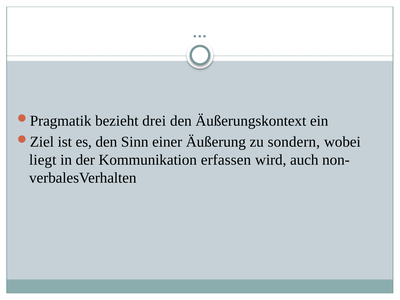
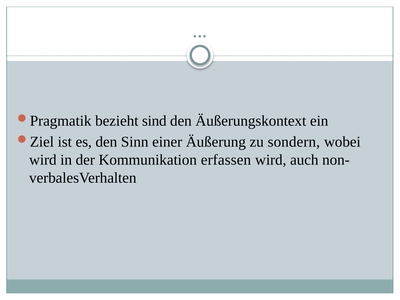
drei: drei -> sind
liegt at (43, 160): liegt -> wird
